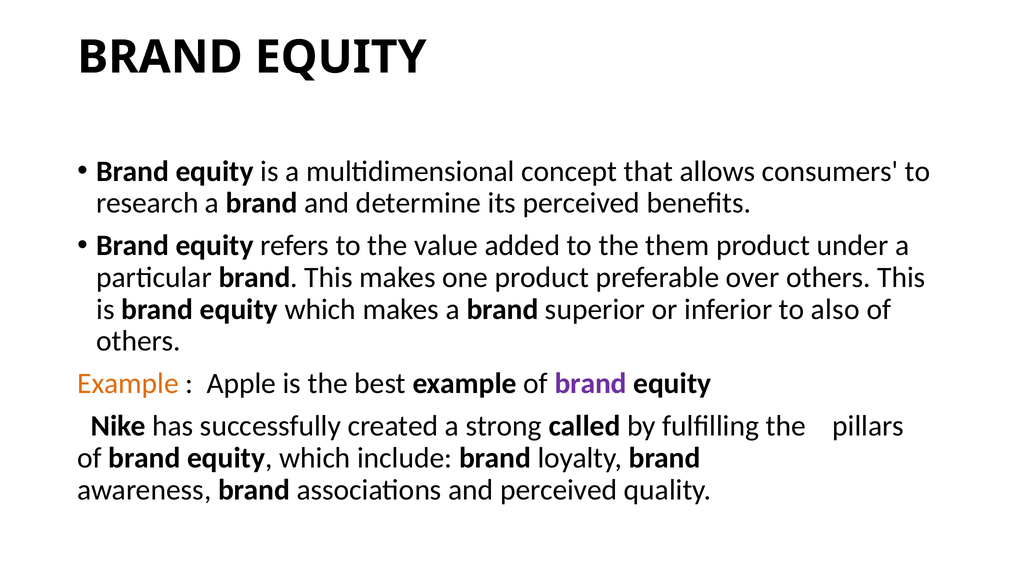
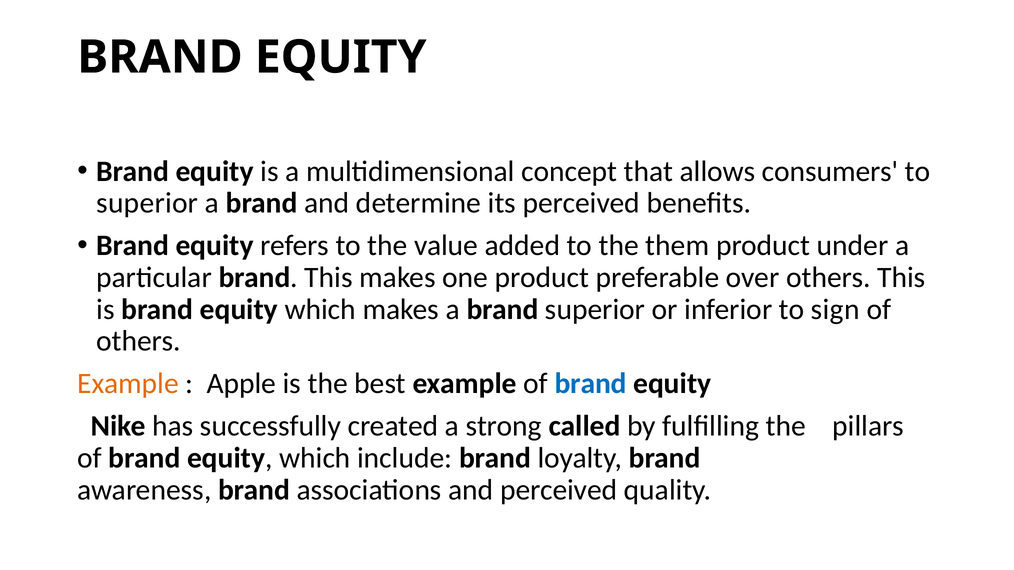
research at (147, 203): research -> superior
also: also -> sign
brand at (591, 384) colour: purple -> blue
